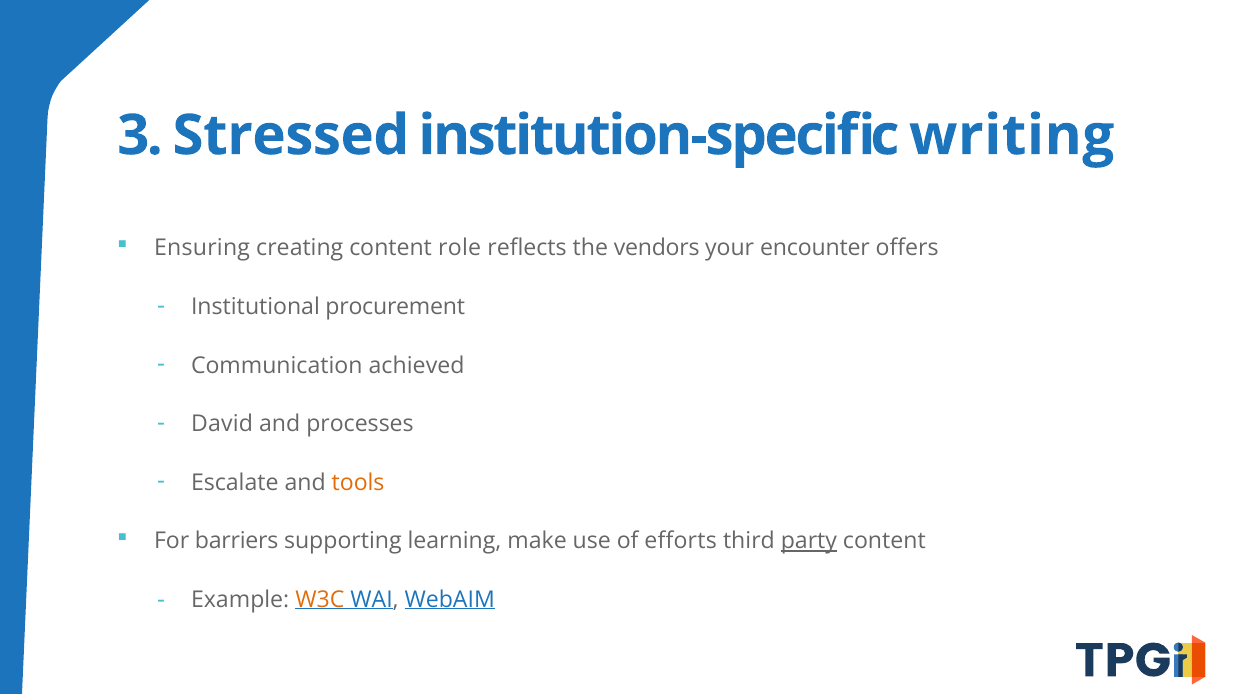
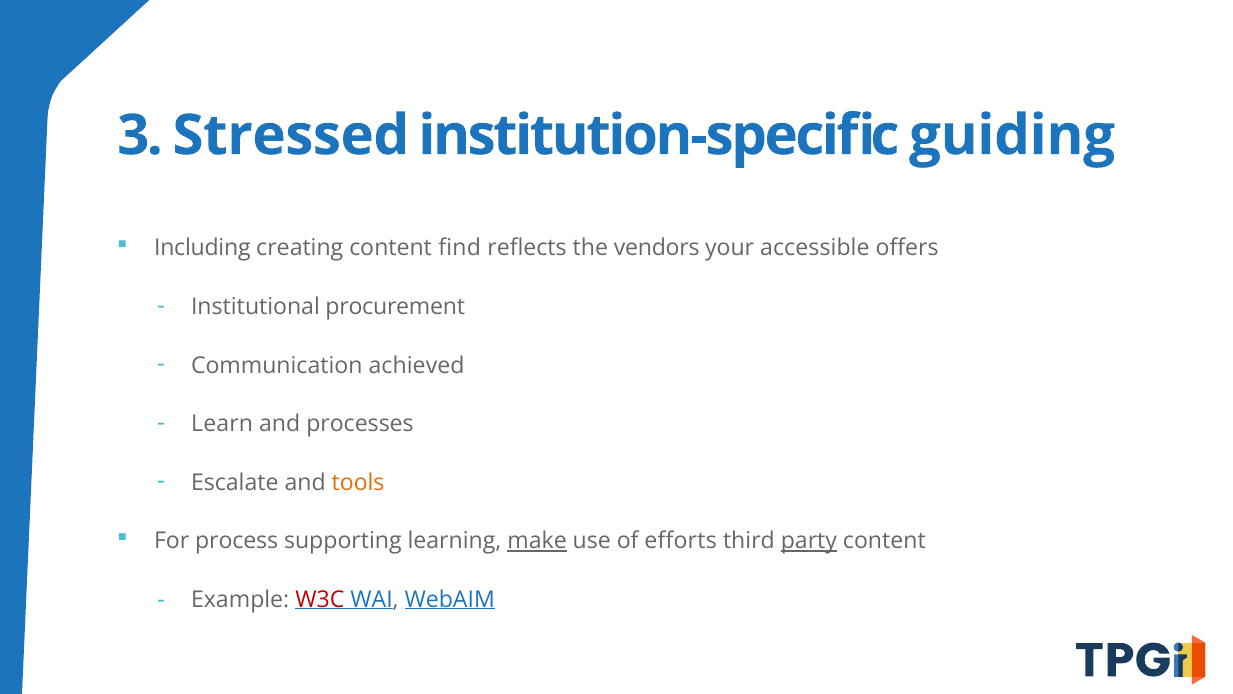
writing: writing -> guiding
Ensuring: Ensuring -> Including
role: role -> find
encounter: encounter -> accessible
David: David -> Learn
barriers: barriers -> process
make underline: none -> present
W3C colour: orange -> red
